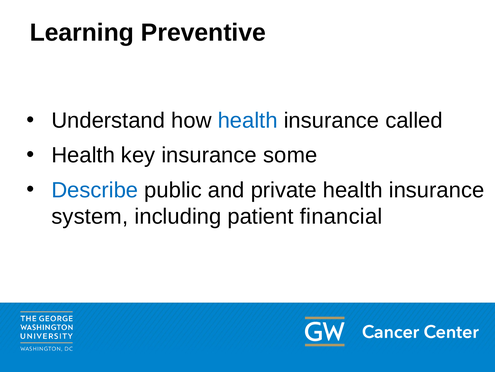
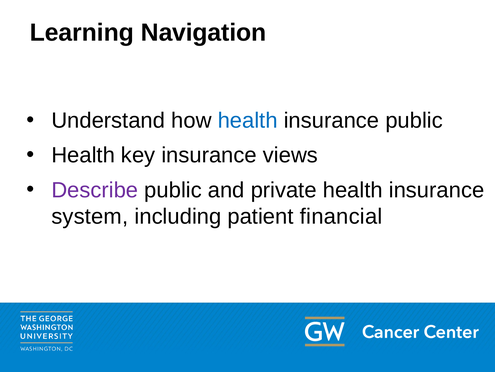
Preventive: Preventive -> Navigation
insurance called: called -> public
some: some -> views
Describe colour: blue -> purple
